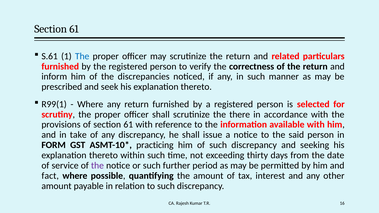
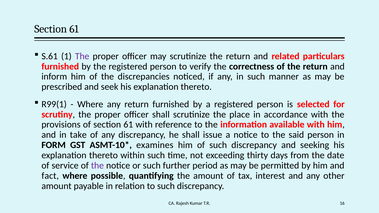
The at (82, 56) colour: blue -> purple
there: there -> place
practicing: practicing -> examines
